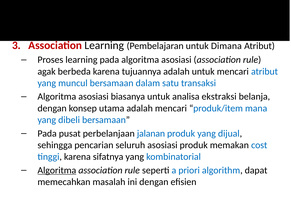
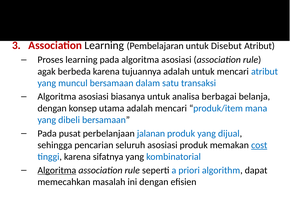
Dimana: Dimana -> Disebut
ekstraksi: ekstraksi -> berbagai
cost underline: none -> present
